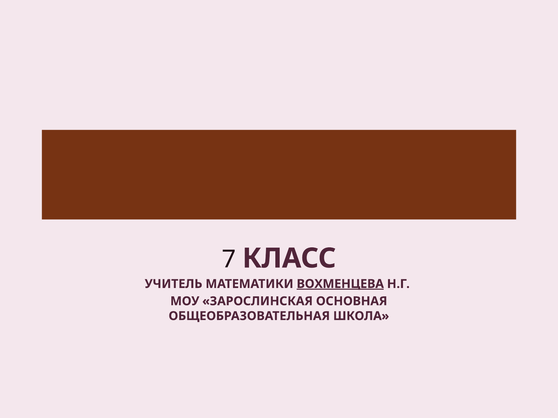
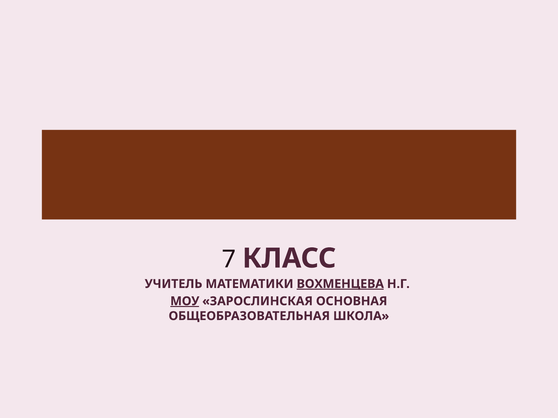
МОУ underline: none -> present
